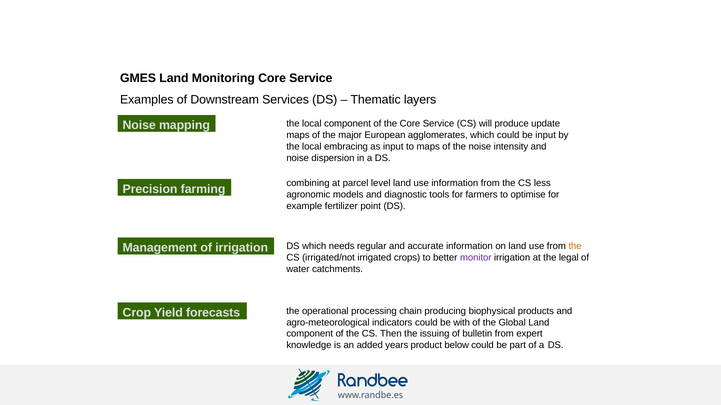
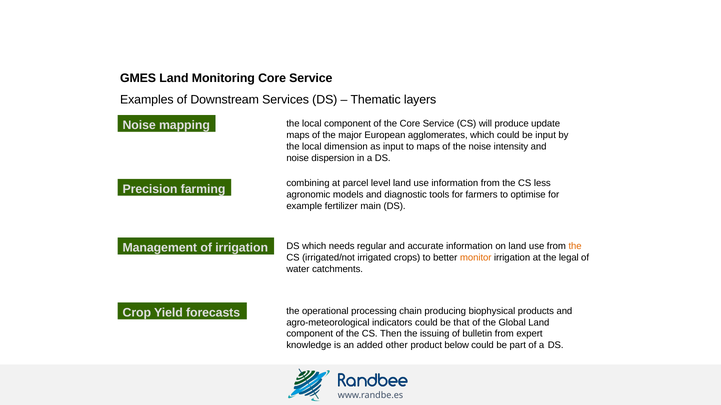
embracing: embracing -> dimension
point: point -> main
monitor colour: purple -> orange
with: with -> that
years: years -> other
